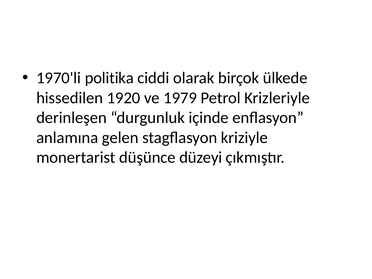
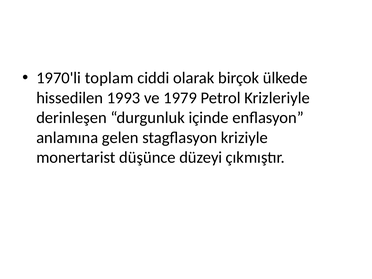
politika: politika -> toplam
1920: 1920 -> 1993
